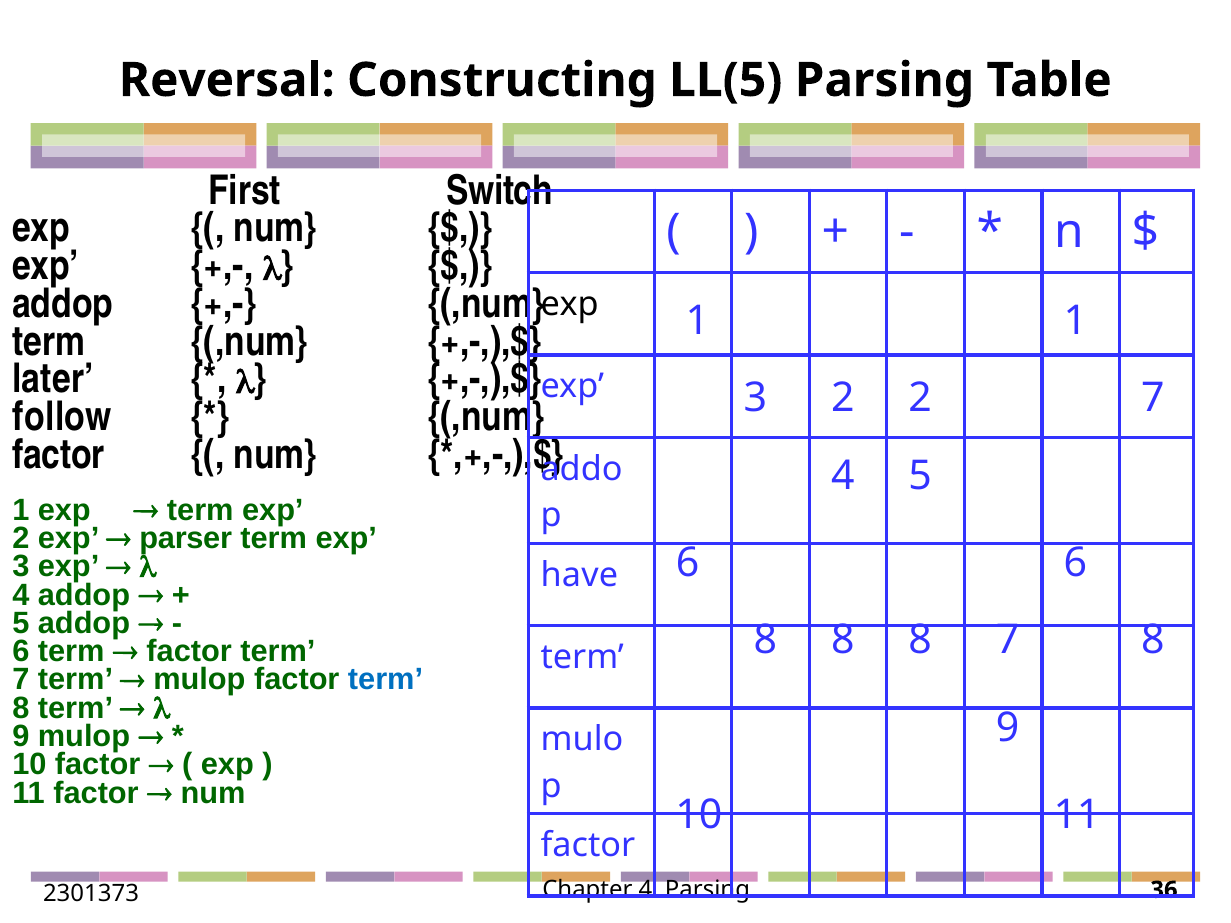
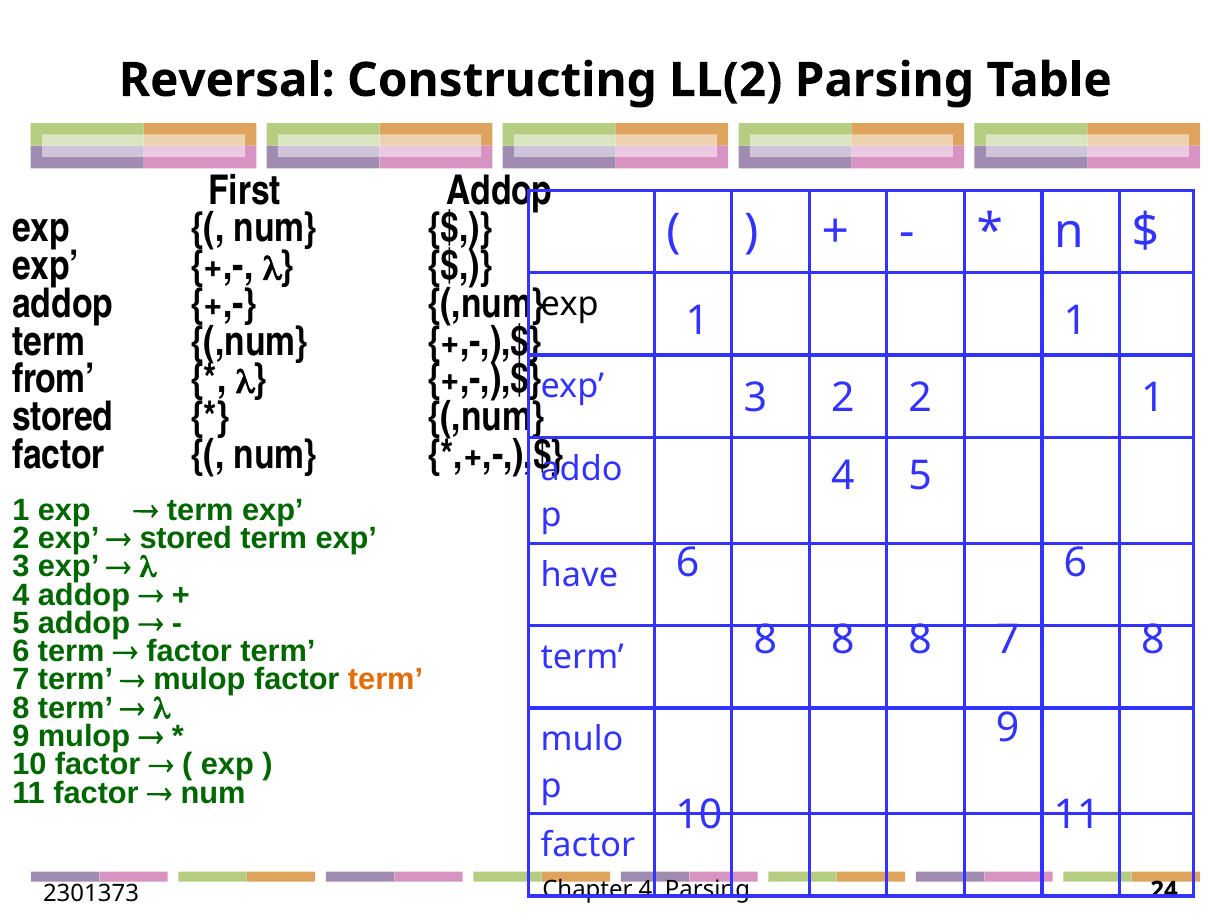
LL(5: LL(5 -> LL(2
First Switch: Switch -> Addop
later: later -> from
3 7: 7 -> 1
follow at (62, 417): follow -> stored
parser at (186, 538): parser -> stored
term at (386, 680) colour: blue -> orange
36: 36 -> 24
